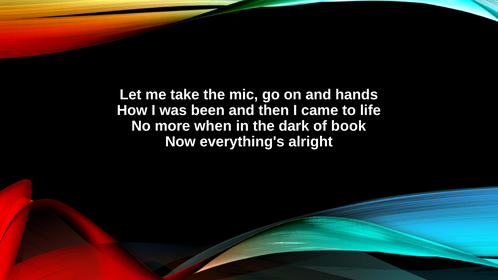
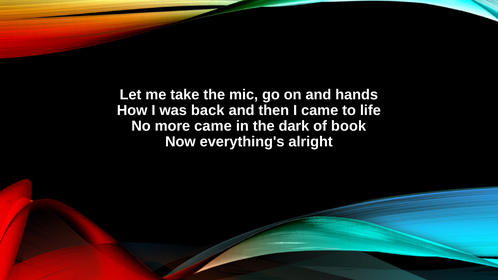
been: been -> back
more when: when -> came
